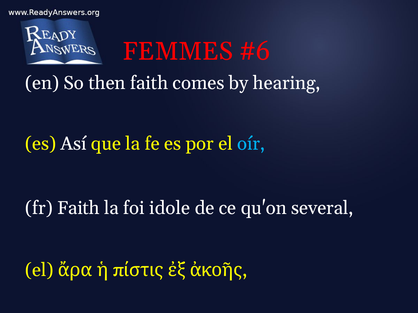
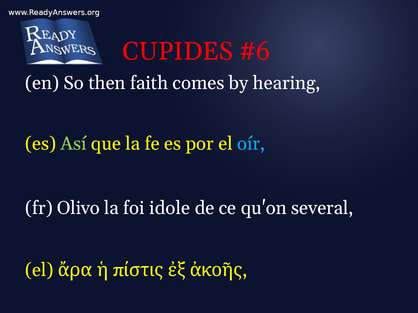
FEMMES: FEMMES -> CUPIDES
Así colour: white -> light green
fr Faith: Faith -> Olivo
